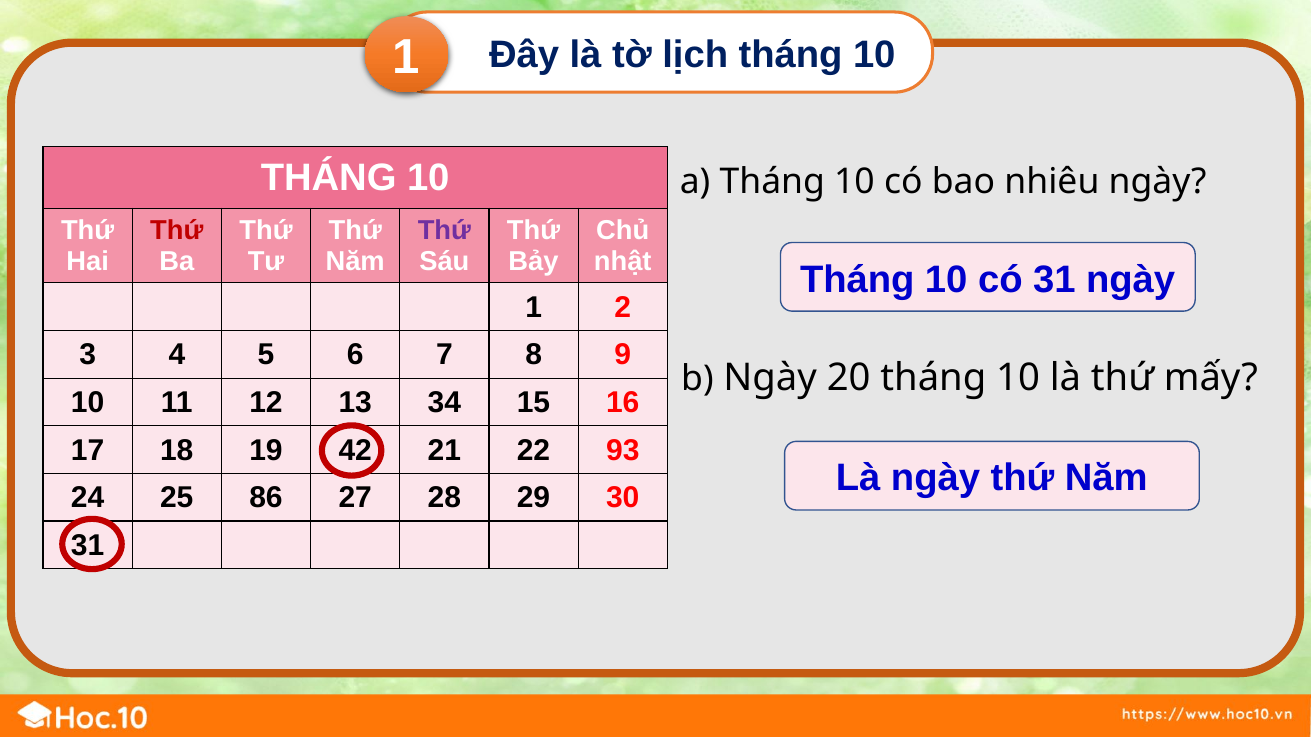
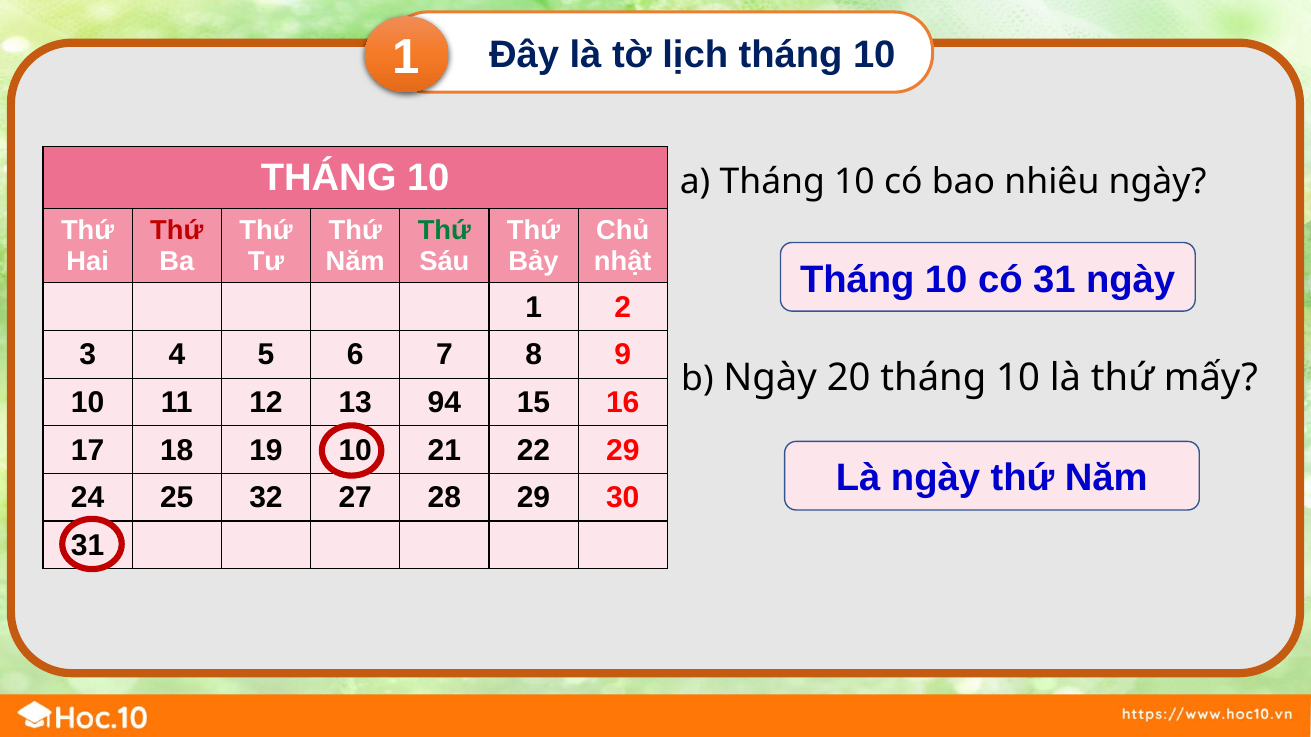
Thứ at (444, 231) colour: purple -> green
34: 34 -> 94
19 42: 42 -> 10
22 93: 93 -> 29
86: 86 -> 32
